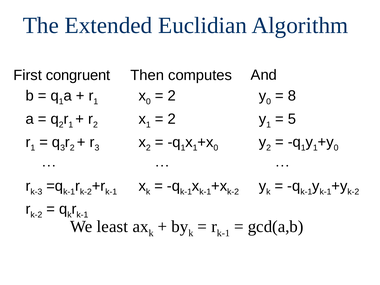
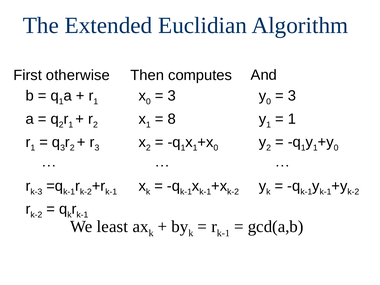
congruent: congruent -> otherwise
8 at (292, 96): 8 -> 3
2 at (172, 96): 2 -> 3
5 at (292, 119): 5 -> 1
2 at (172, 119): 2 -> 8
